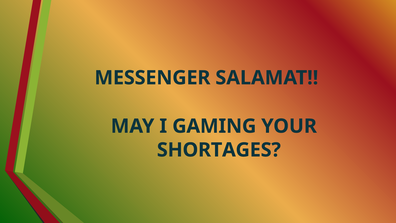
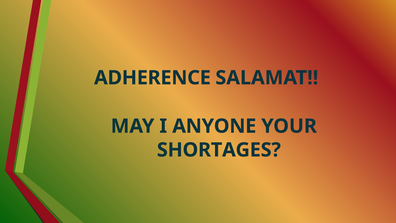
MESSENGER: MESSENGER -> ADHERENCE
GAMING: GAMING -> ANYONE
